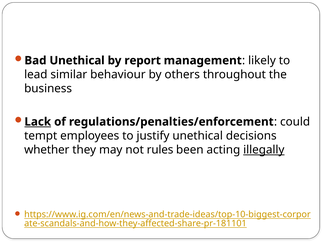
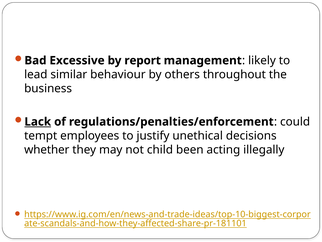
Bad Unethical: Unethical -> Excessive
rules: rules -> child
illegally underline: present -> none
